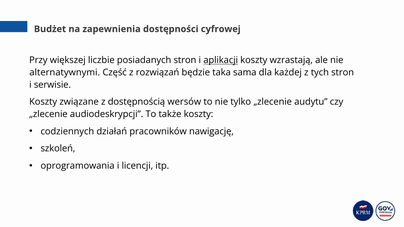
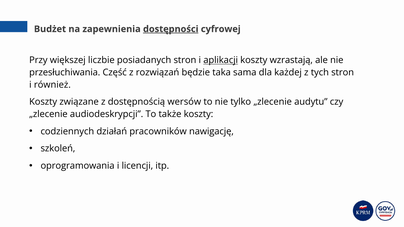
dostępności underline: none -> present
alternatywnymi: alternatywnymi -> przesłuchiwania
serwisie: serwisie -> również
